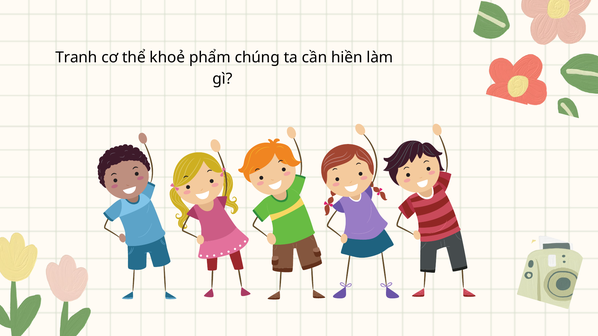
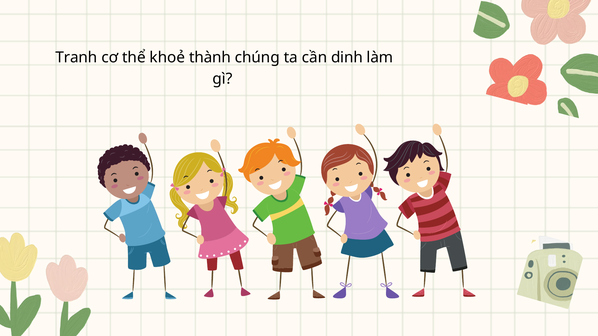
phẩm: phẩm -> thành
hiền: hiền -> dinh
